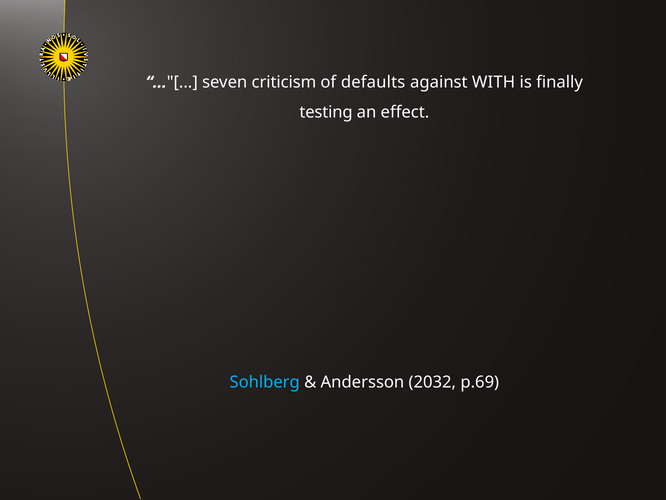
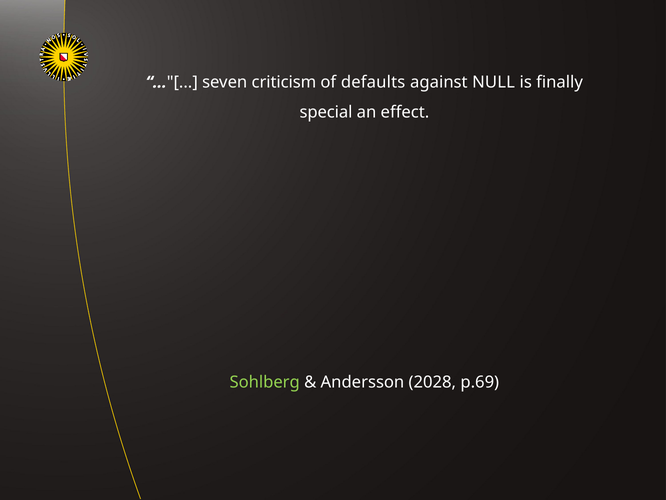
WITH: WITH -> NULL
testing: testing -> special
Sohlberg colour: light blue -> light green
2032: 2032 -> 2028
